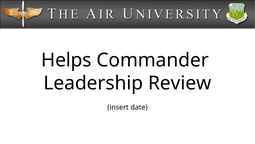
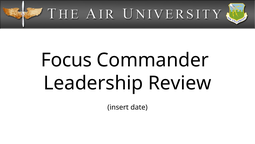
Helps: Helps -> Focus
